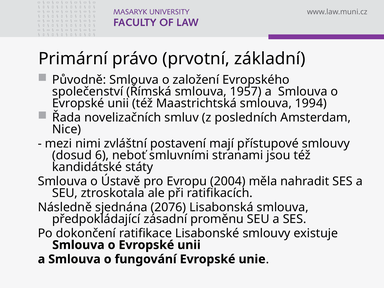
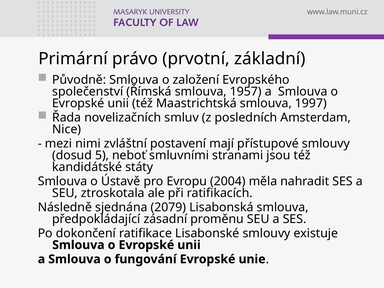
1994: 1994 -> 1997
6: 6 -> 5
2076: 2076 -> 2079
